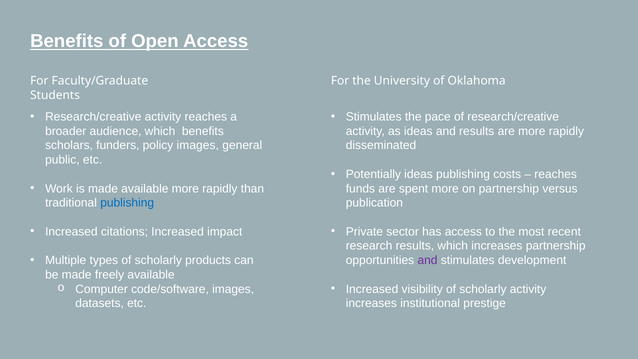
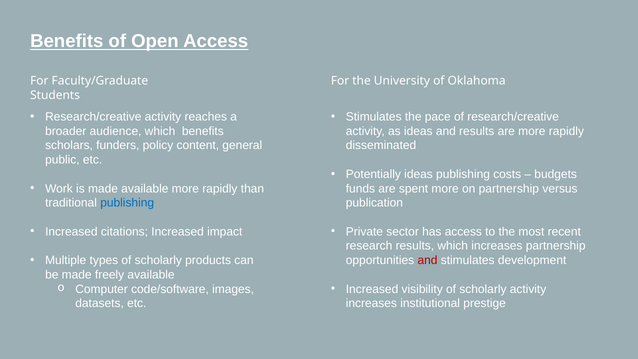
policy images: images -> content
reaches at (556, 174): reaches -> budgets
and at (427, 260) colour: purple -> red
